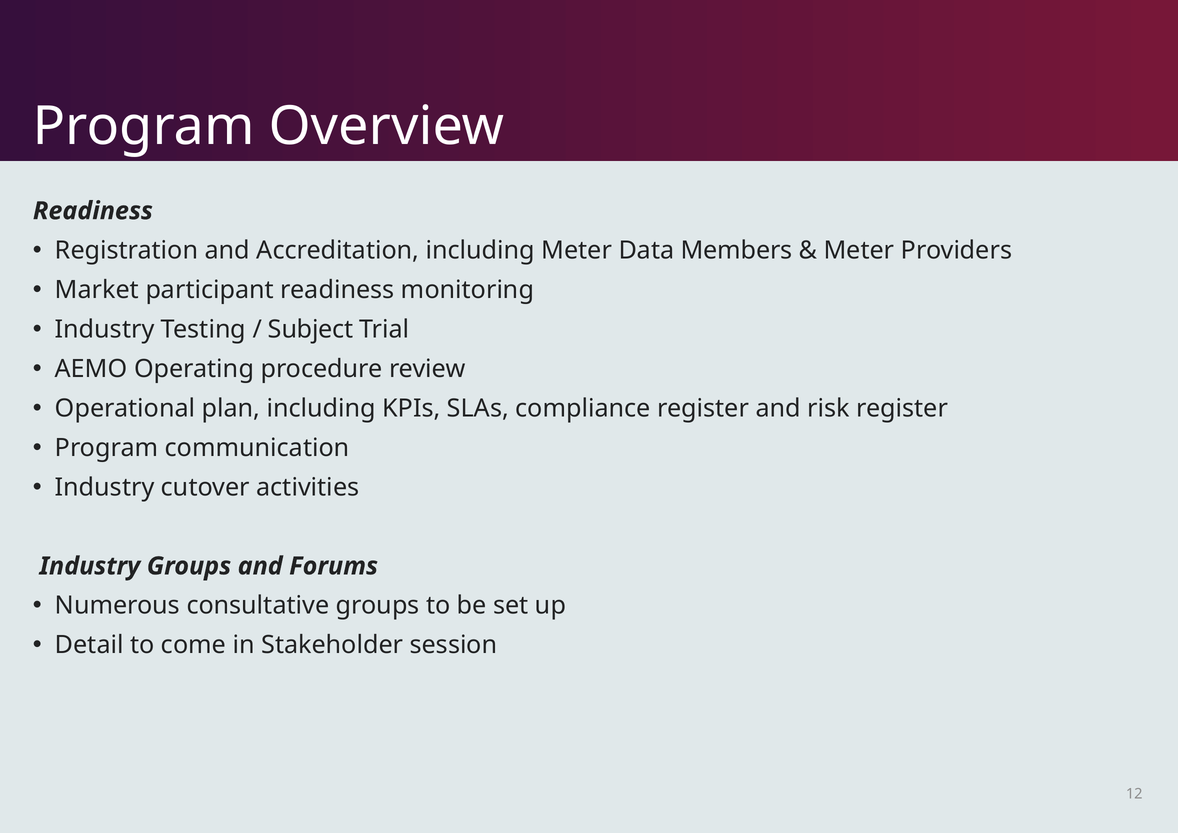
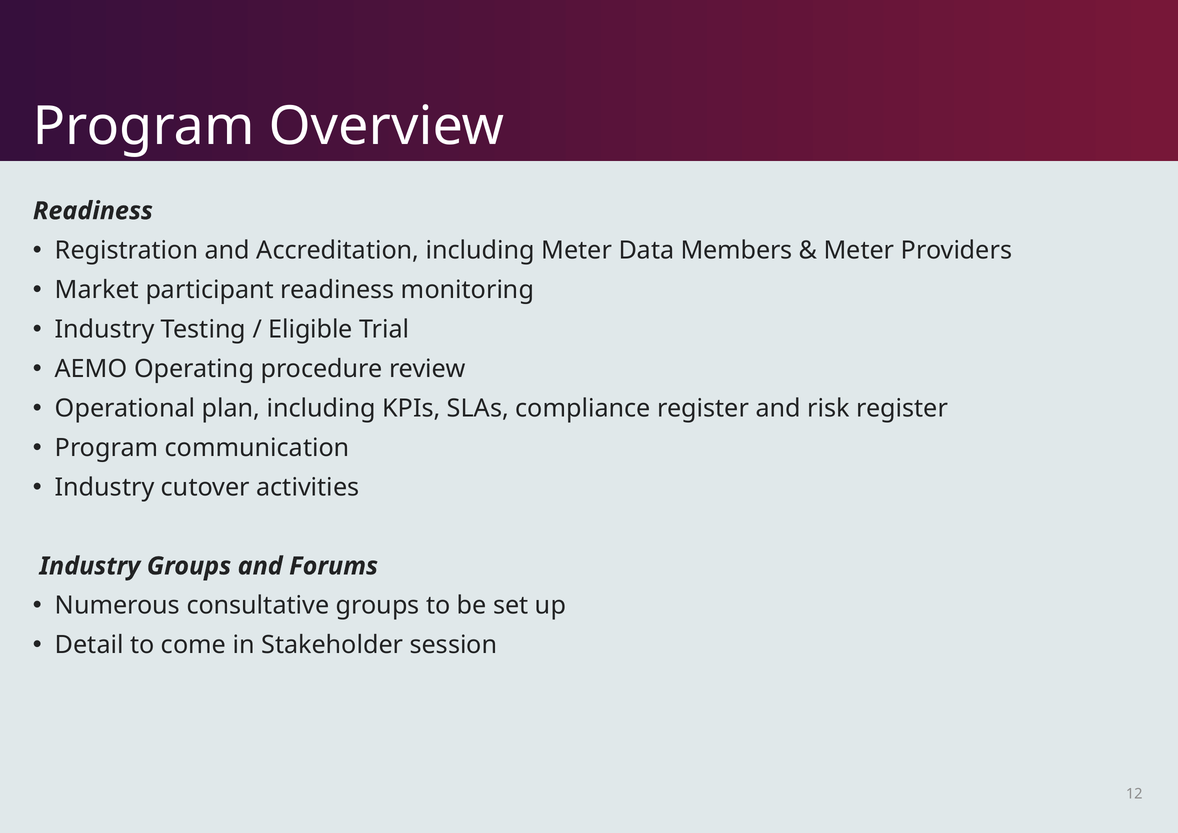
Subject: Subject -> Eligible
